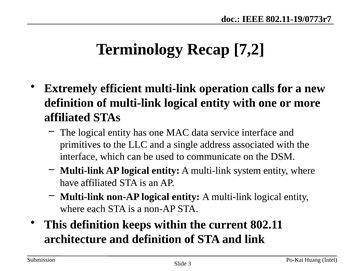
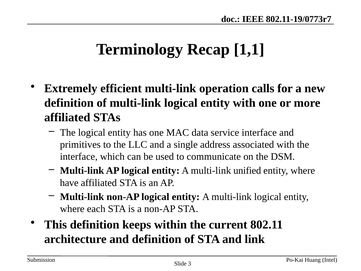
7,2: 7,2 -> 1,1
system: system -> unified
